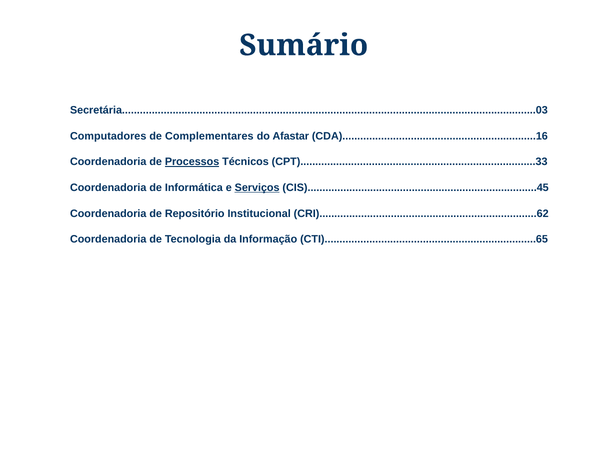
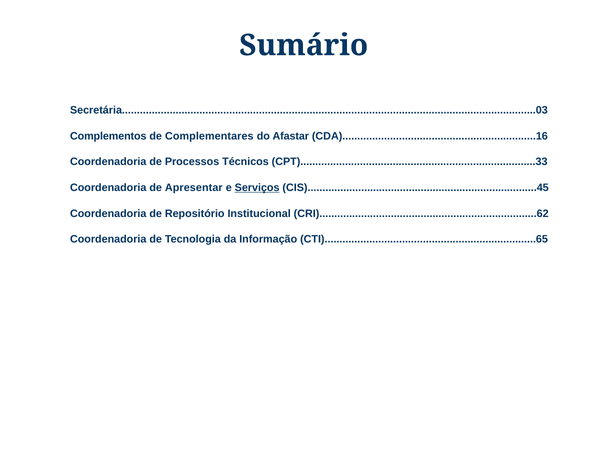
Computadores: Computadores -> Complementos
Processos underline: present -> none
Informática: Informática -> Apresentar
